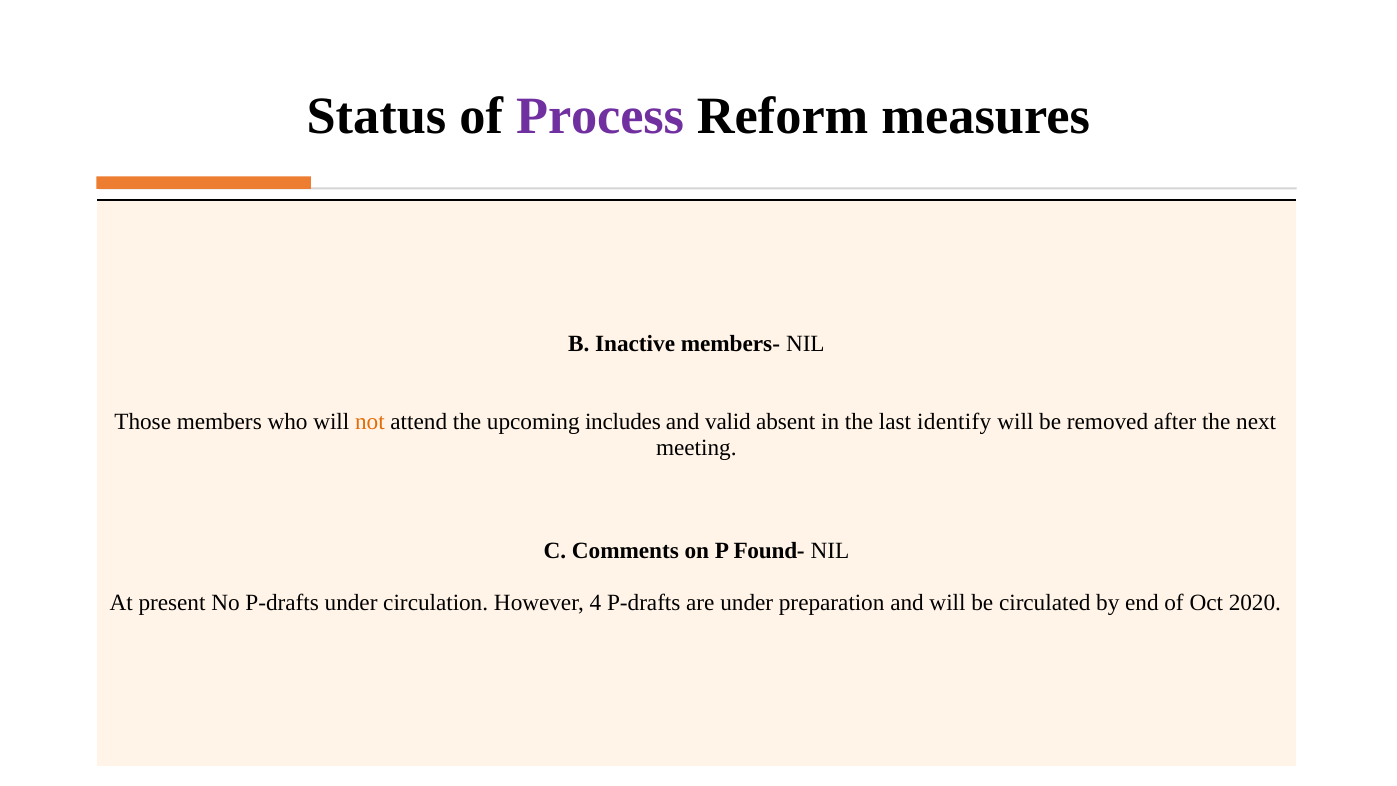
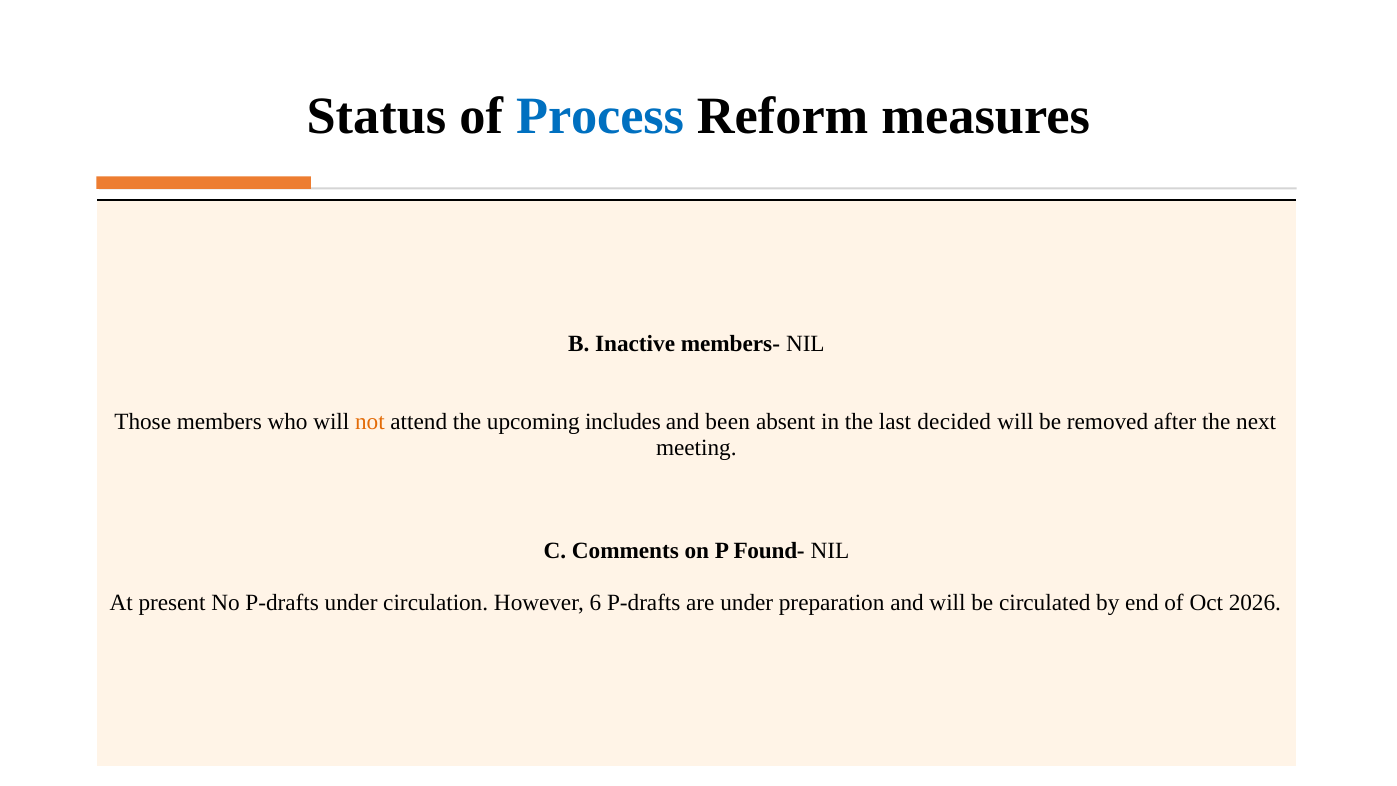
Process colour: purple -> blue
valid: valid -> been
identify: identify -> decided
4: 4 -> 6
2020: 2020 -> 2026
